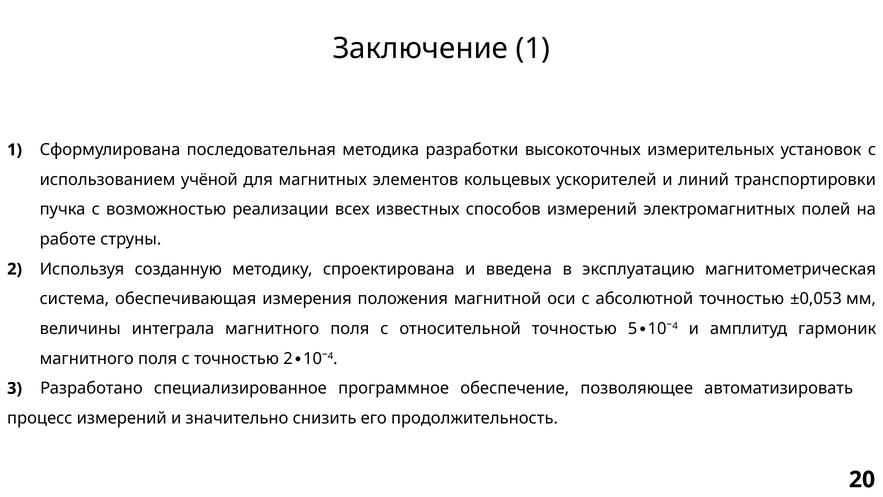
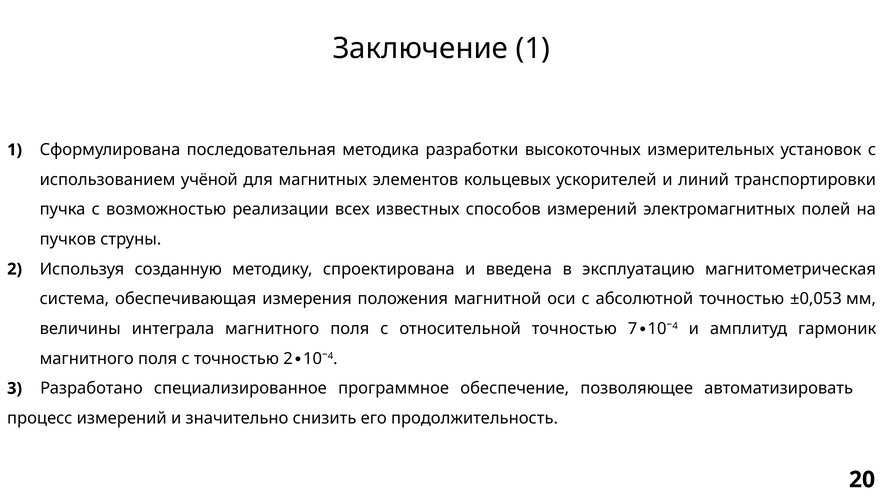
работе: работе -> пучков
точностью 5: 5 -> 7
